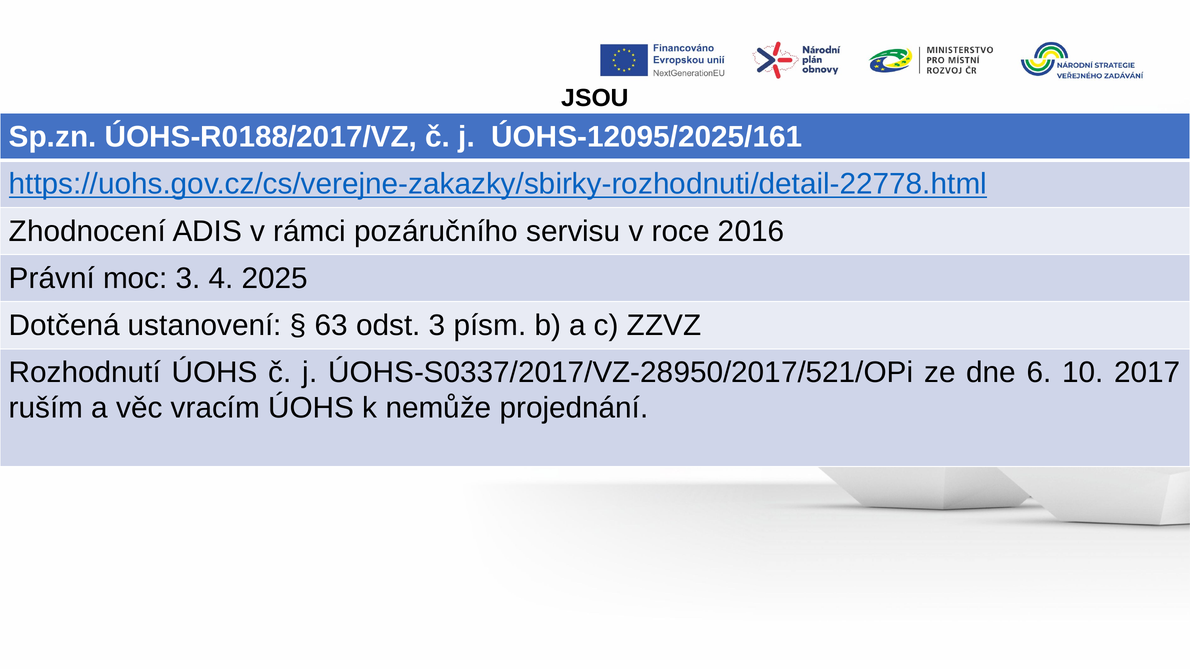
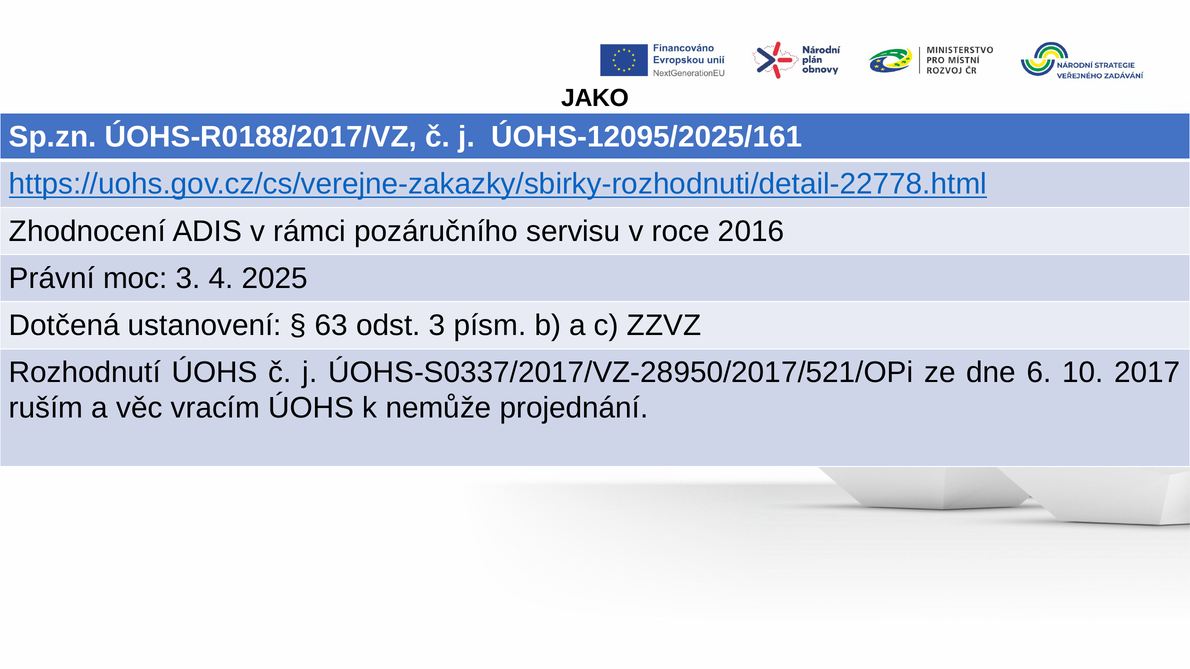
JSOU: JSOU -> JAKO
